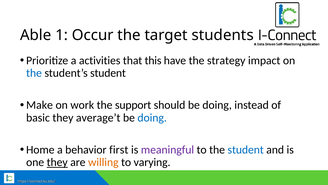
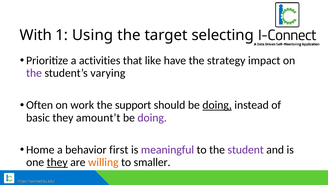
Able: Able -> With
Occur: Occur -> Using
students: students -> selecting
this: this -> like
the at (34, 73) colour: blue -> purple
student’s student: student -> varying
Make: Make -> Often
doing at (217, 105) underline: none -> present
average’t: average’t -> amount’t
doing at (152, 117) colour: blue -> purple
student at (246, 149) colour: blue -> purple
varying: varying -> smaller
